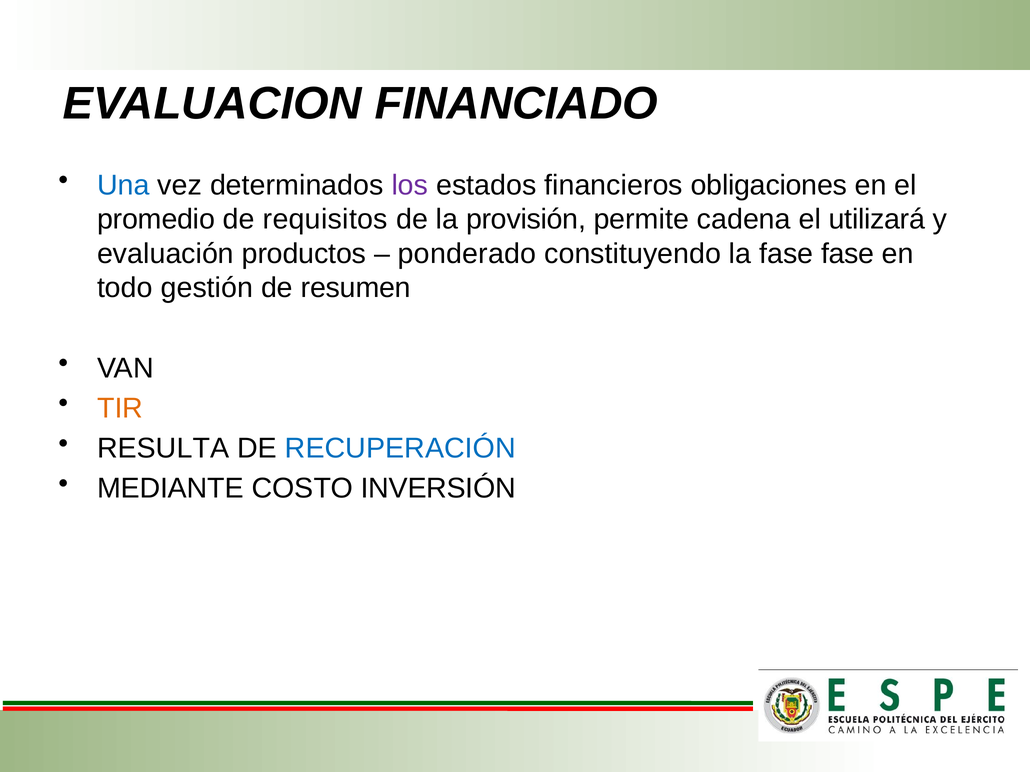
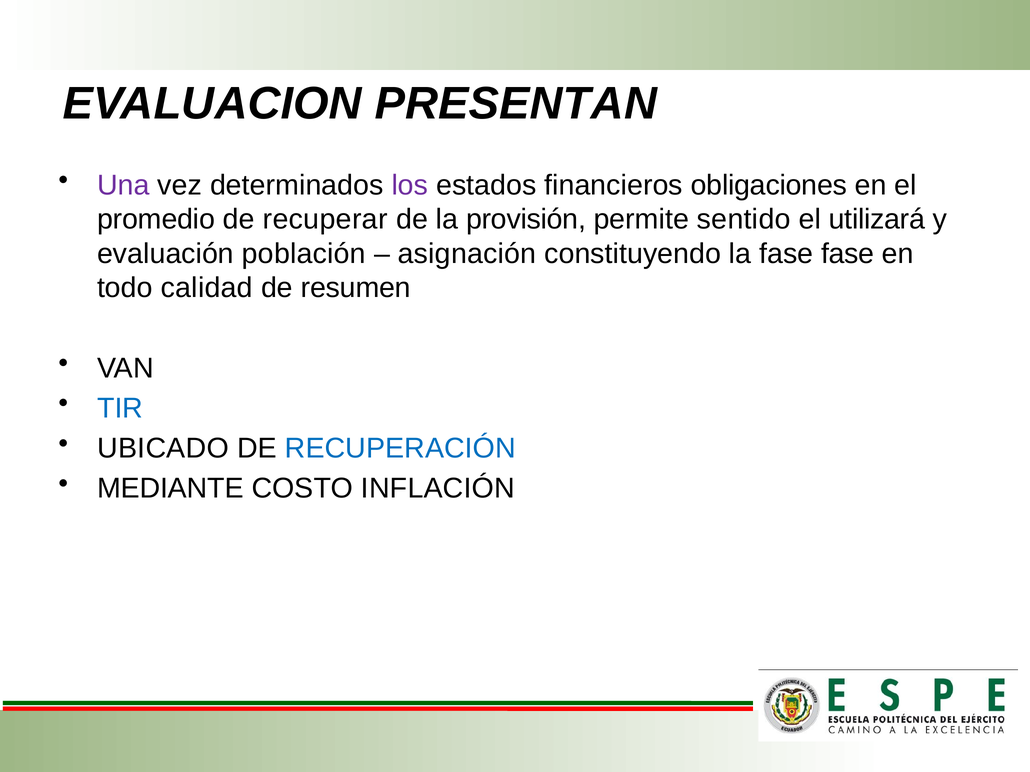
FINANCIADO: FINANCIADO -> PRESENTAN
Una colour: blue -> purple
requisitos: requisitos -> recuperar
cadena: cadena -> sentido
productos: productos -> población
ponderado: ponderado -> asignación
gestión: gestión -> calidad
TIR colour: orange -> blue
RESULTA: RESULTA -> UBICADO
INVERSIÓN: INVERSIÓN -> INFLACIÓN
